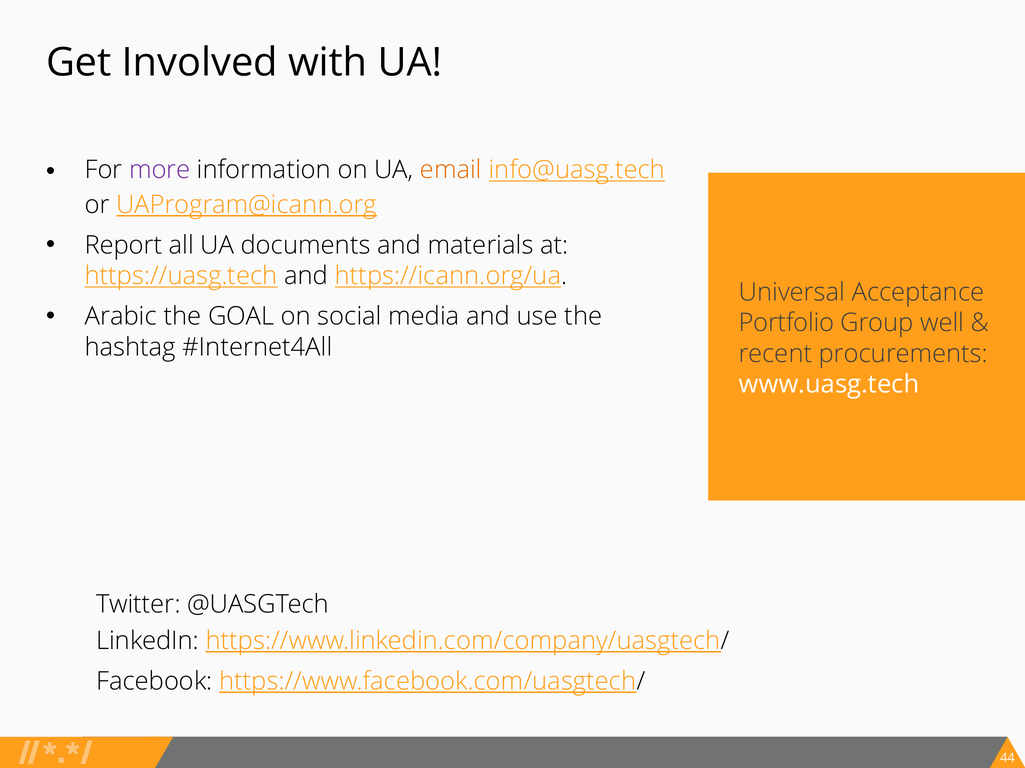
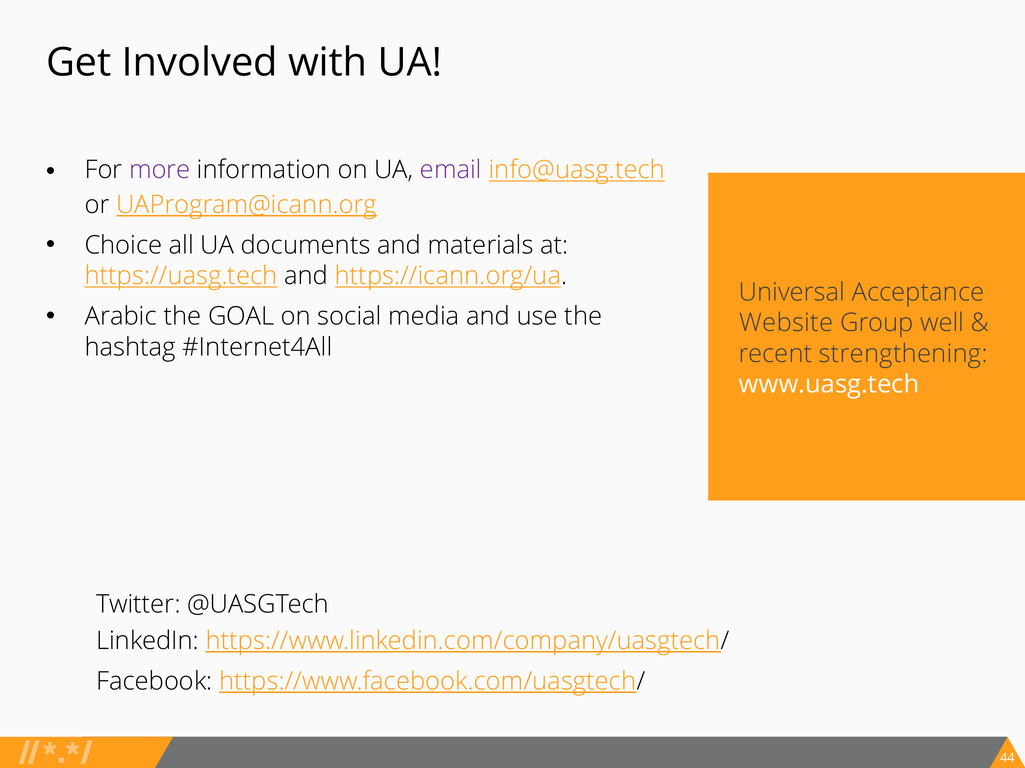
email colour: orange -> purple
Report: Report -> Choice
Portfolio: Portfolio -> Website
procurements: procurements -> strengthening
